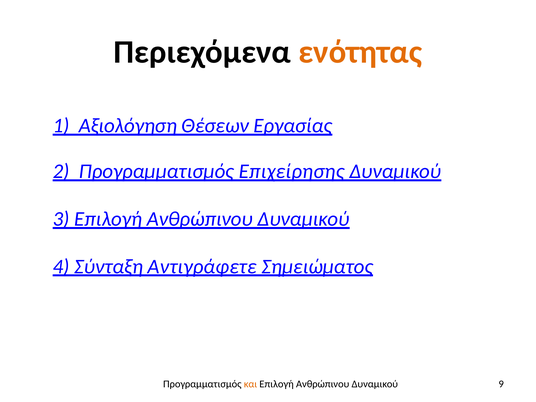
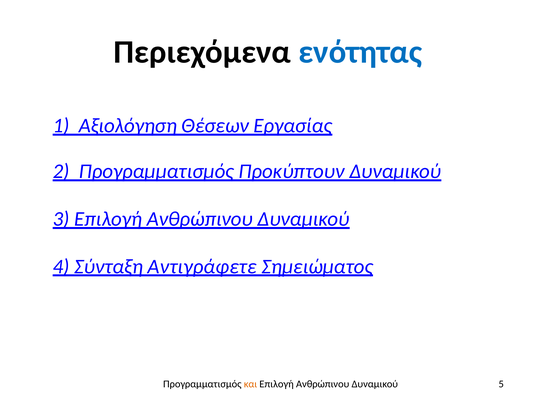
ενότητας colour: orange -> blue
Επιχείρησης: Επιχείρησης -> Προκύπτουν
9: 9 -> 5
